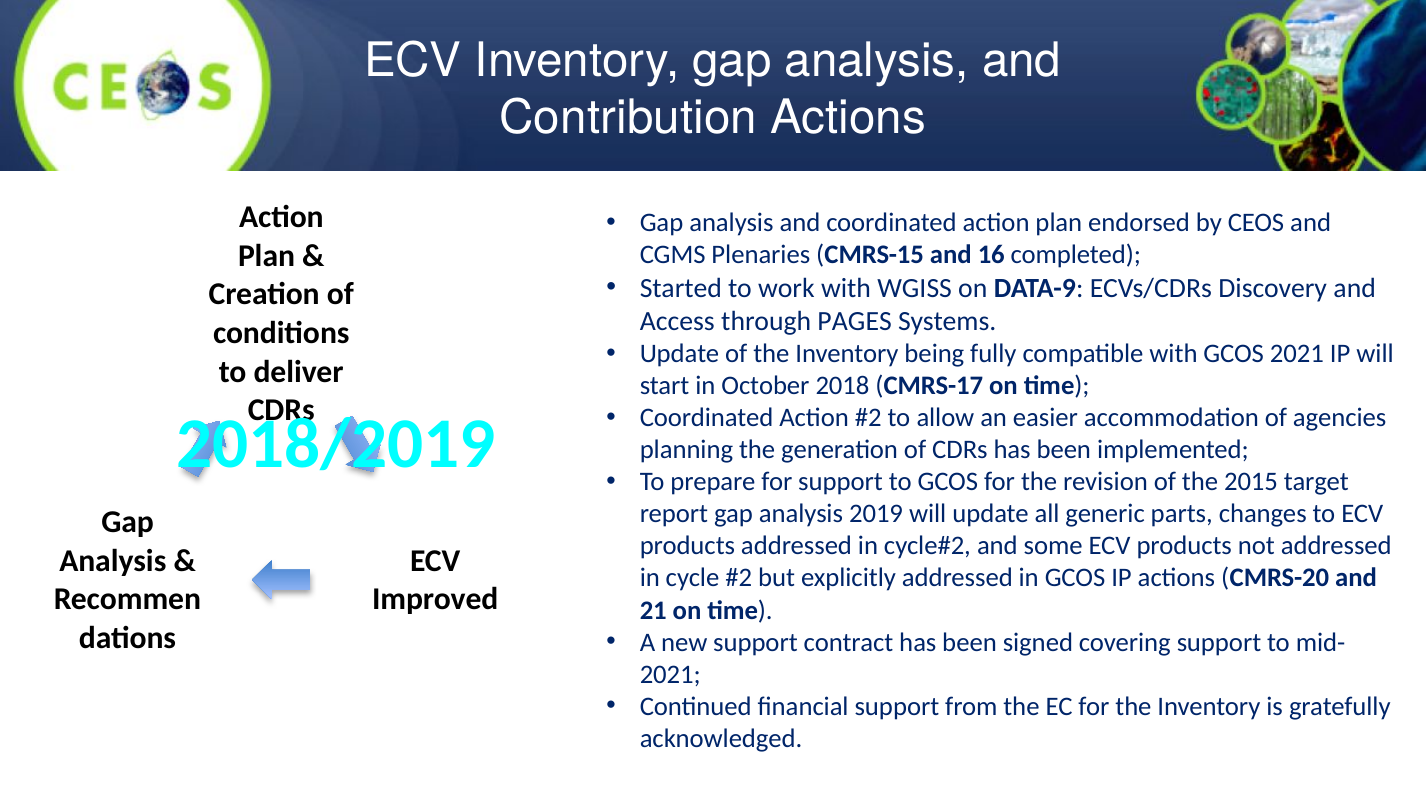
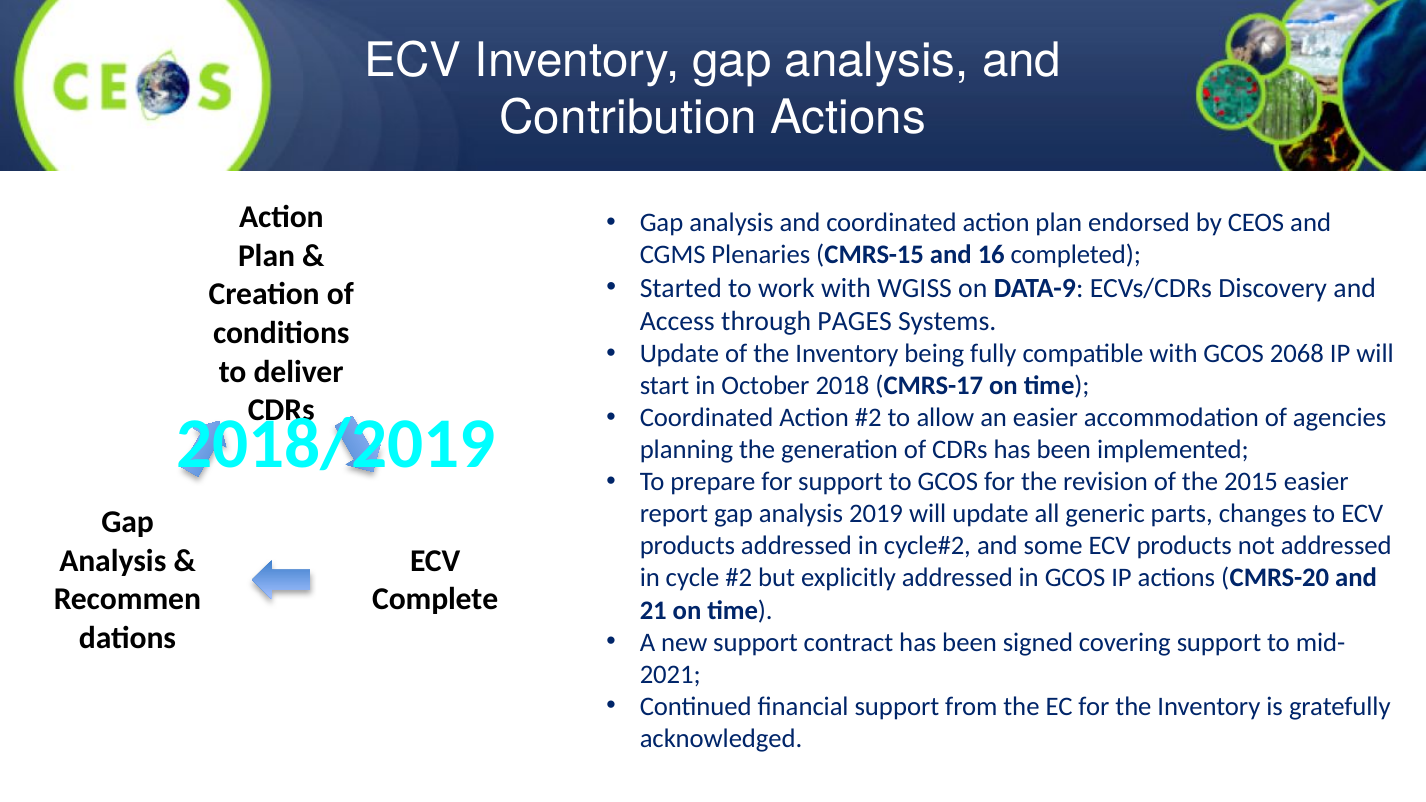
GCOS 2021: 2021 -> 2068
2015 target: target -> easier
Improved: Improved -> Complete
